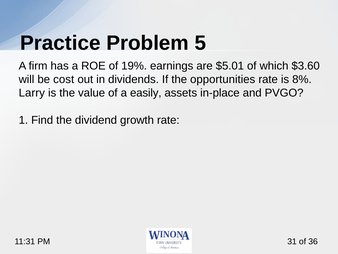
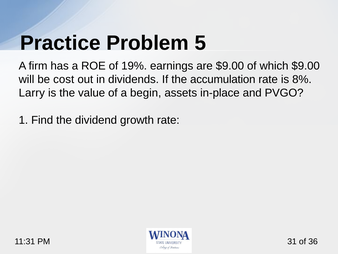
are $5.01: $5.01 -> $9.00
which $3.60: $3.60 -> $9.00
opportunities: opportunities -> accumulation
easily: easily -> begin
